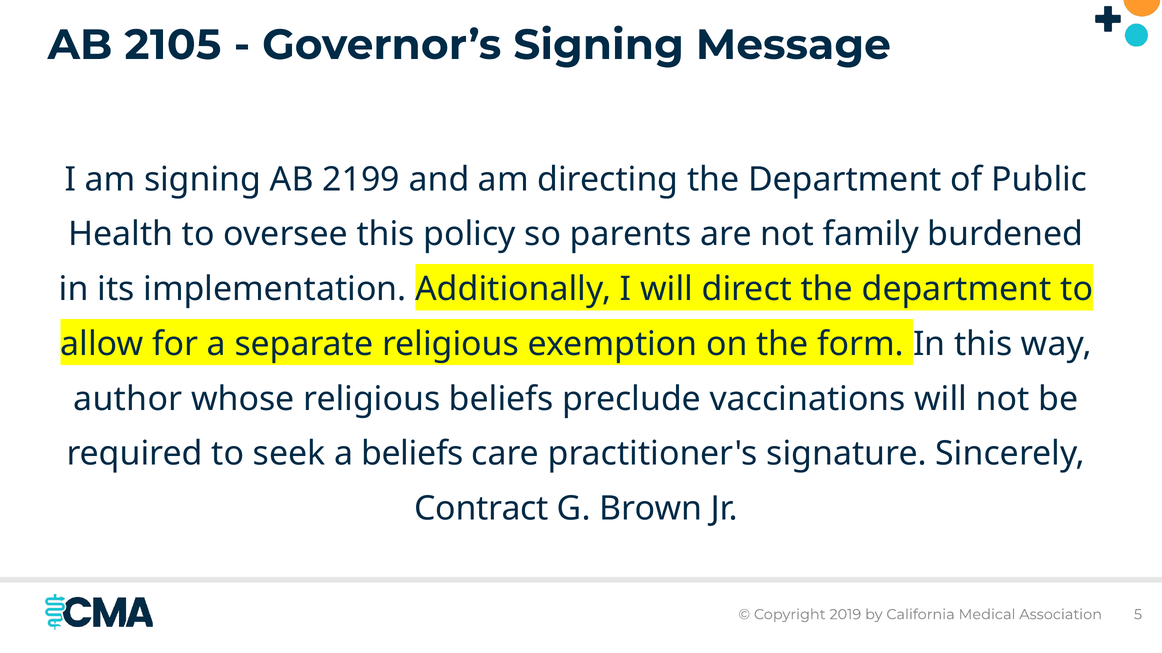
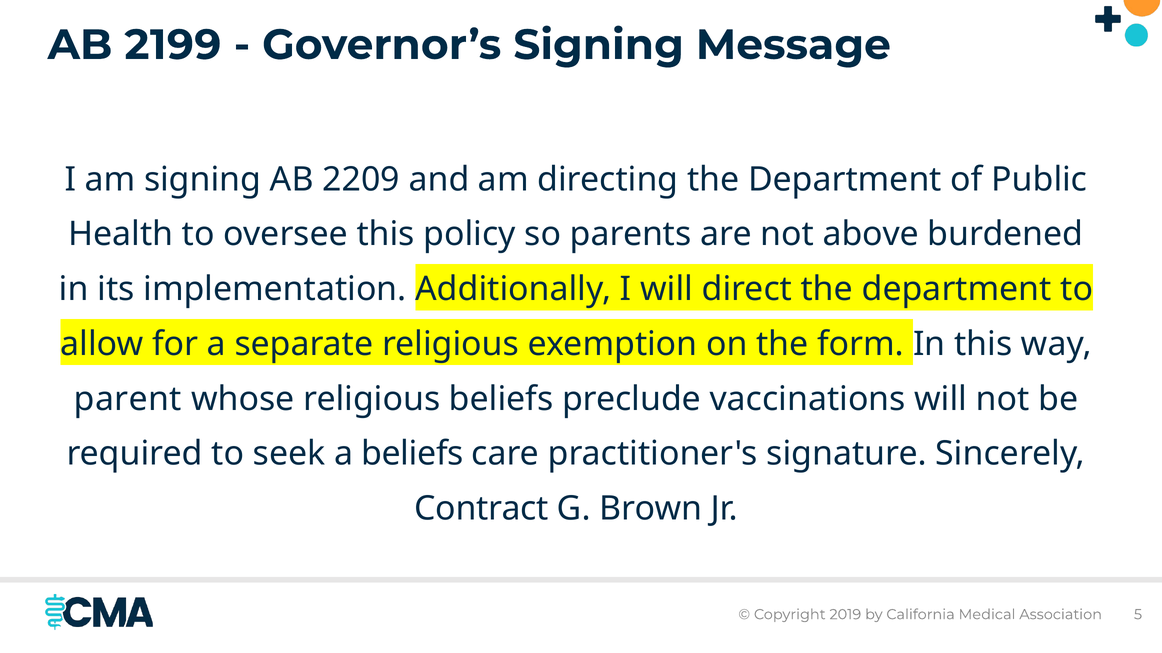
2105: 2105 -> 2199
2199: 2199 -> 2209
family: family -> above
author: author -> parent
